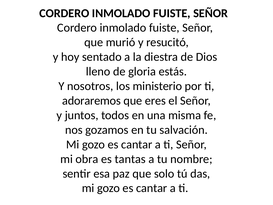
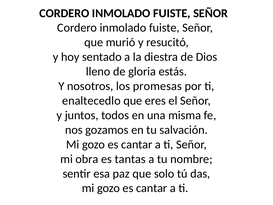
ministerio: ministerio -> promesas
adoraremos: adoraremos -> enaltecedlo
